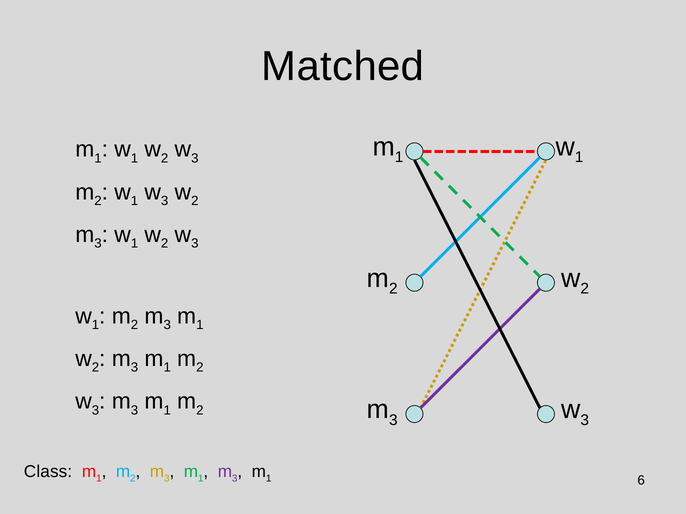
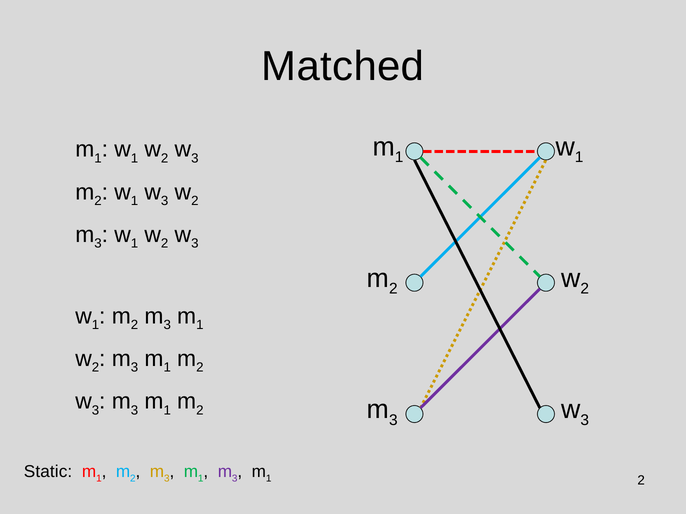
Class: Class -> Static
6 at (641, 481): 6 -> 2
